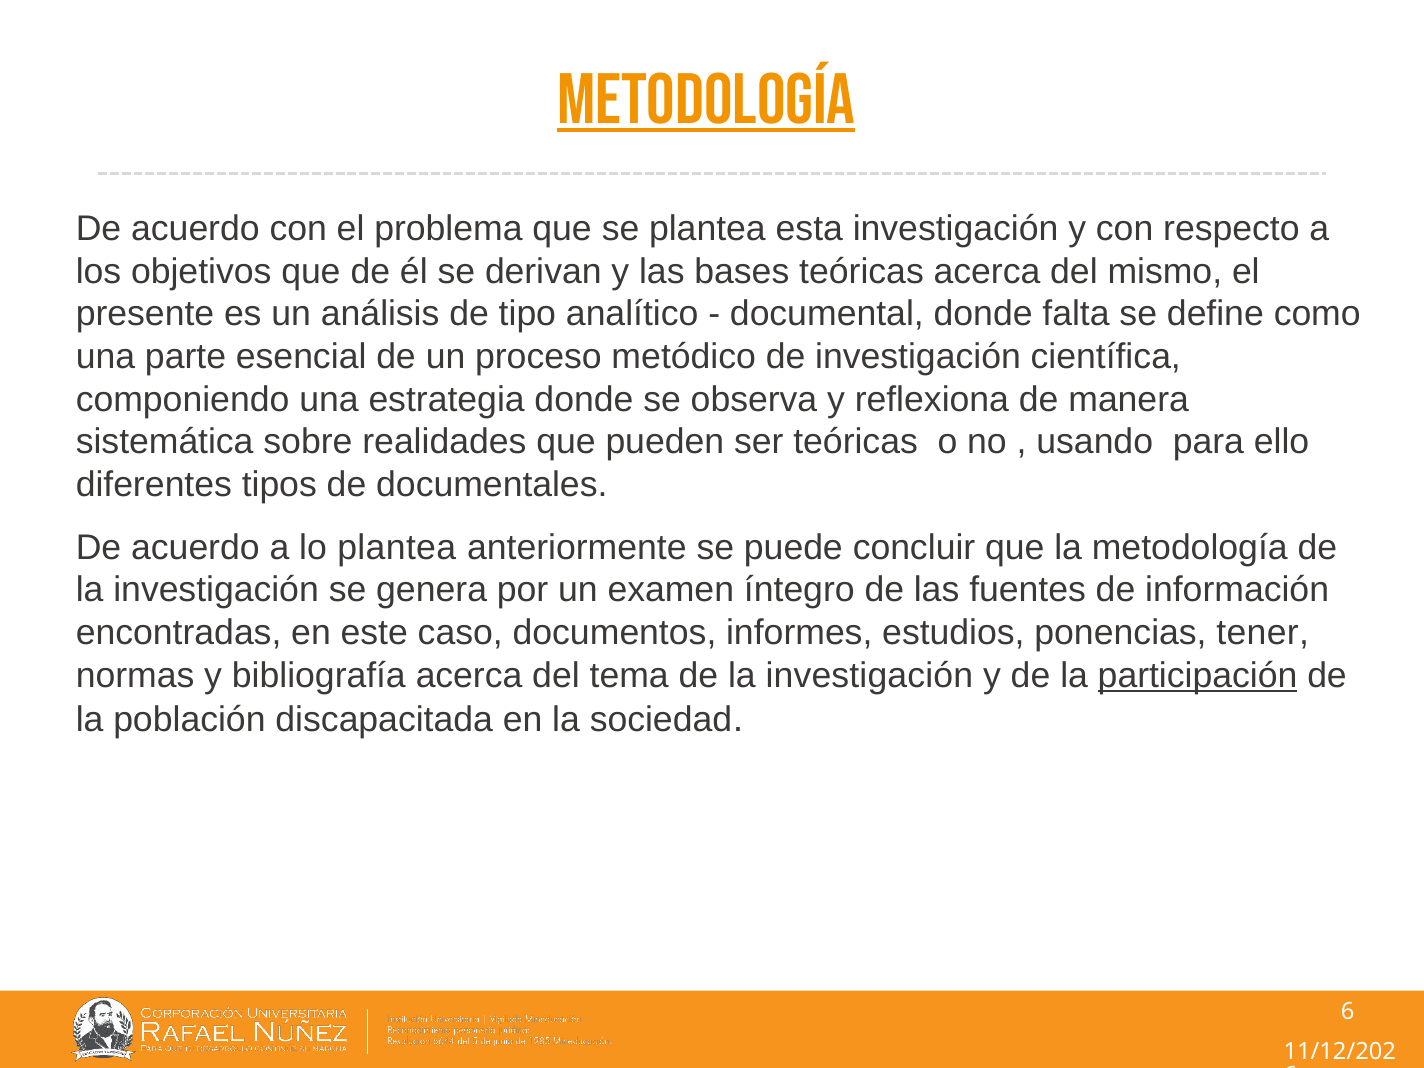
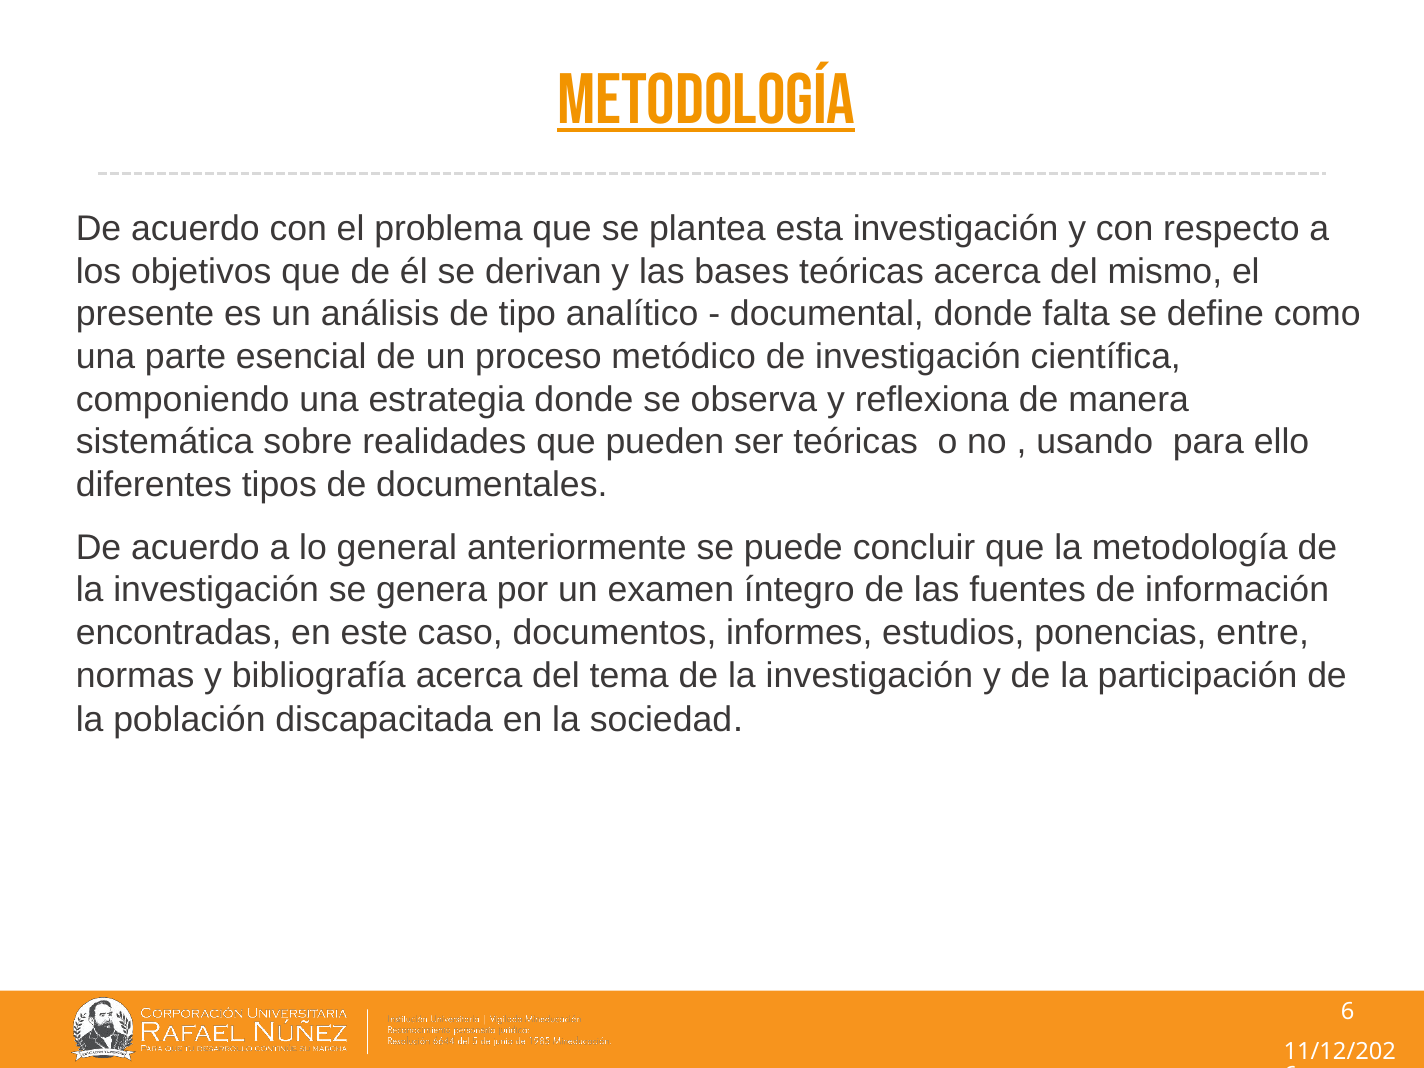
lo plantea: plantea -> general
tener: tener -> entre
participación underline: present -> none
